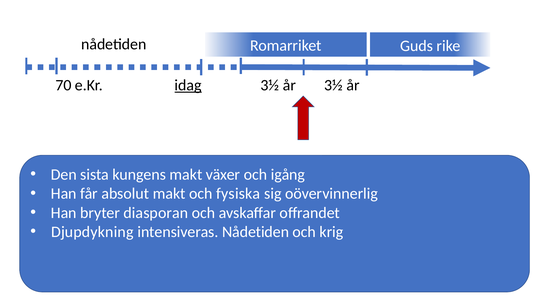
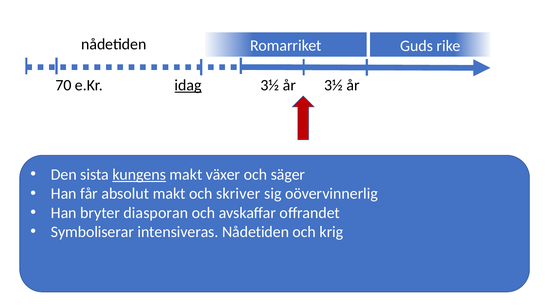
kungens underline: none -> present
igång: igång -> säger
fysiska: fysiska -> skriver
Djupdykning: Djupdykning -> Symboliserar
